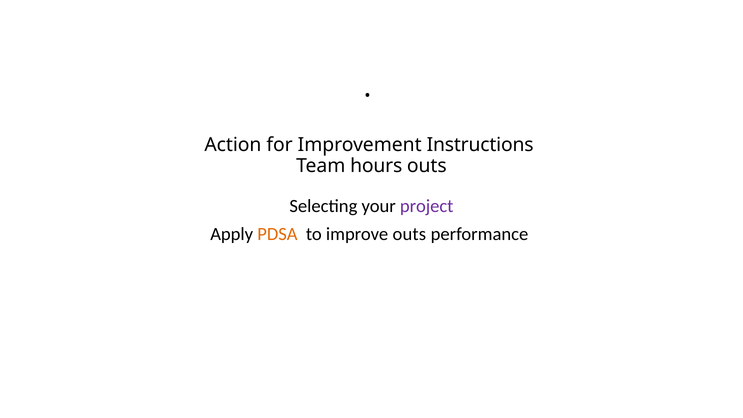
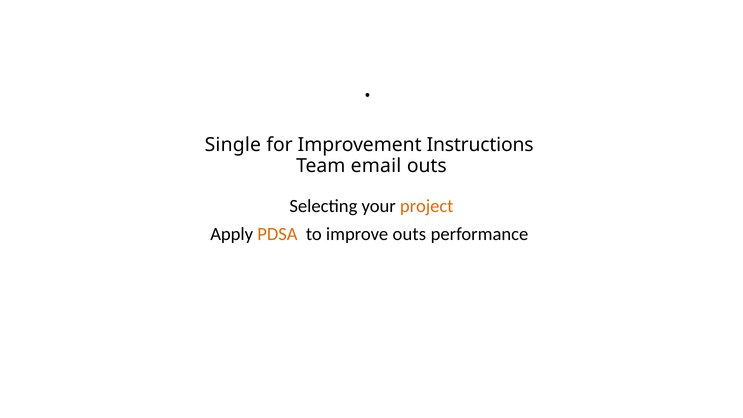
Action: Action -> Single
hours: hours -> email
project colour: purple -> orange
